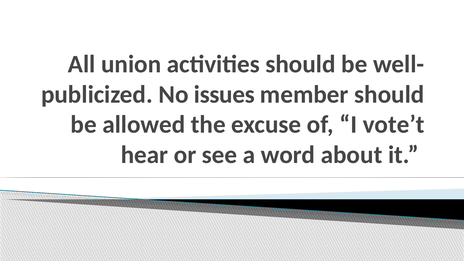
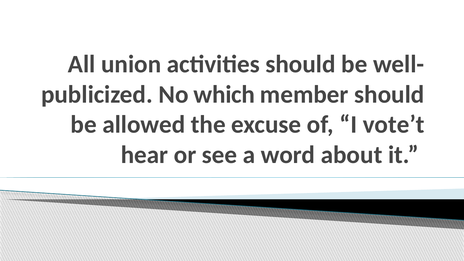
issues: issues -> which
